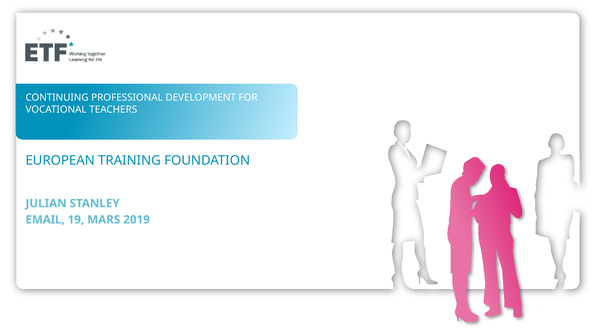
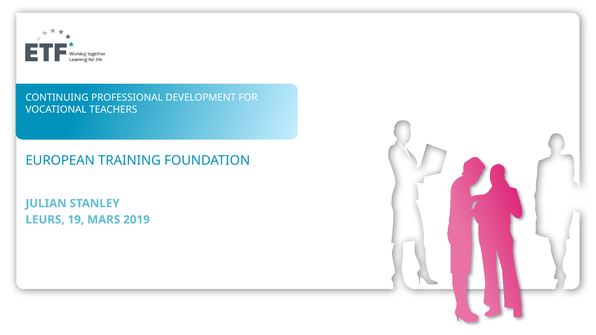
EMAIL: EMAIL -> LEURS
